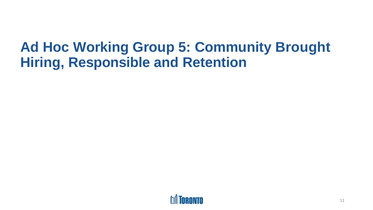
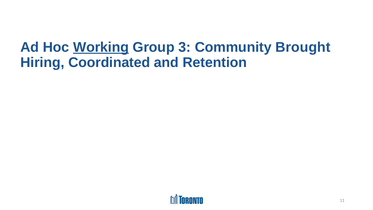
Working underline: none -> present
5: 5 -> 3
Responsible: Responsible -> Coordinated
